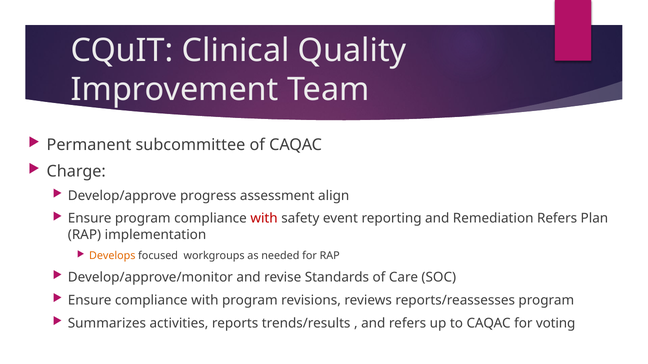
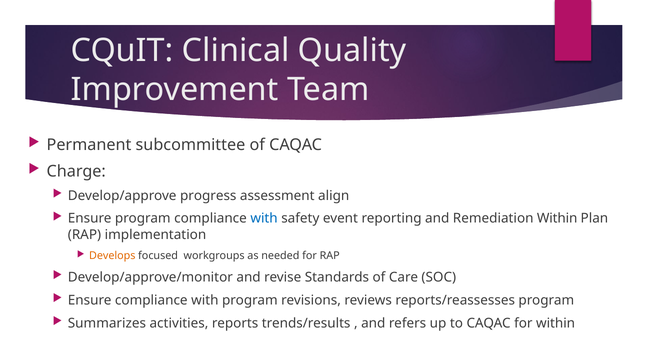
with at (264, 219) colour: red -> blue
Remediation Refers: Refers -> Within
for voting: voting -> within
